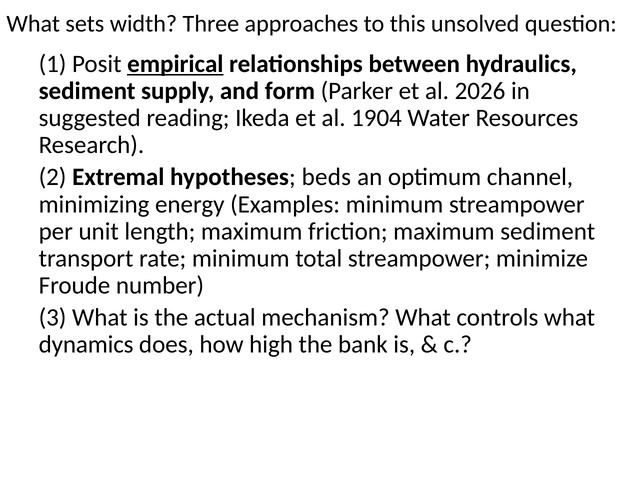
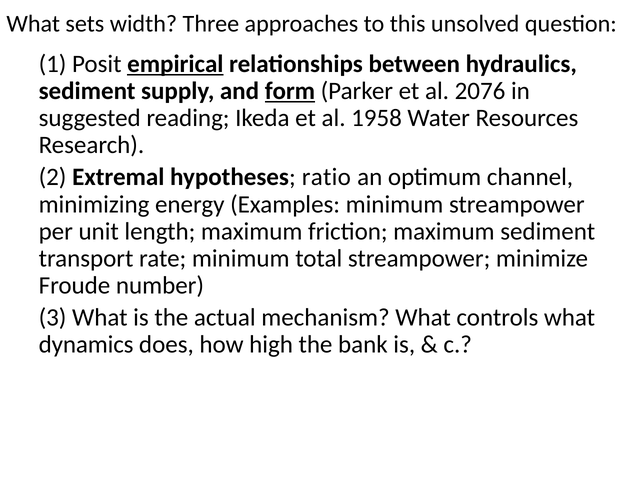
form underline: none -> present
2026: 2026 -> 2076
1904: 1904 -> 1958
beds: beds -> ratio
